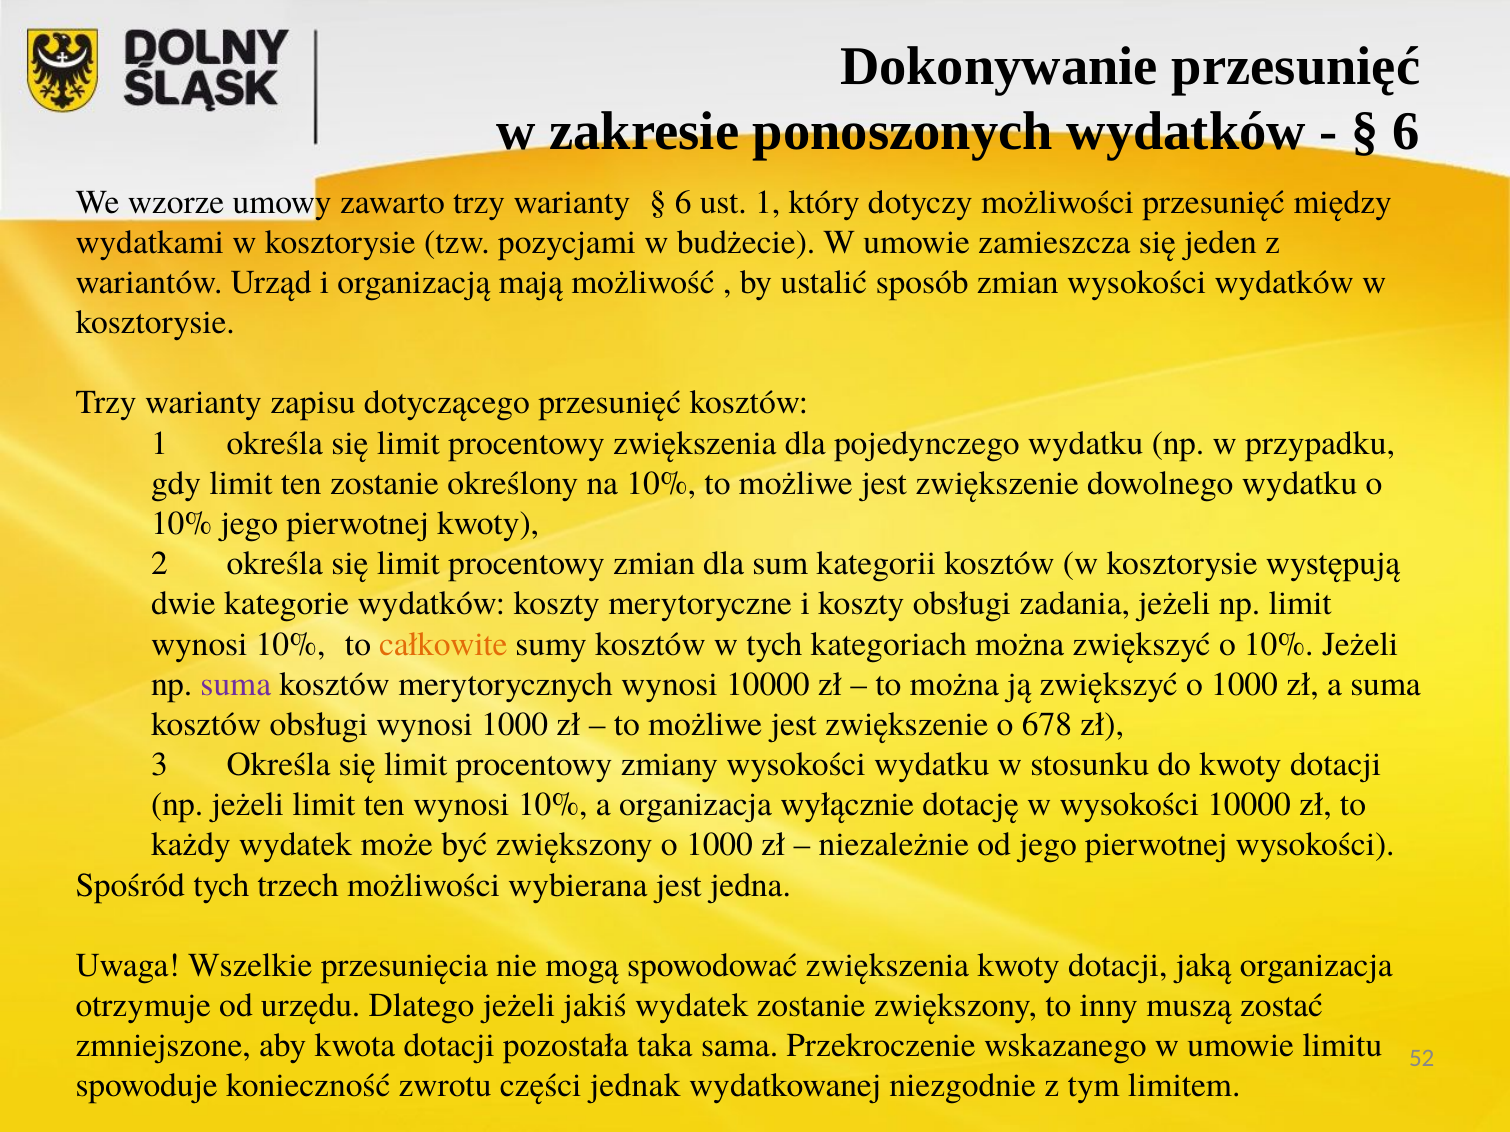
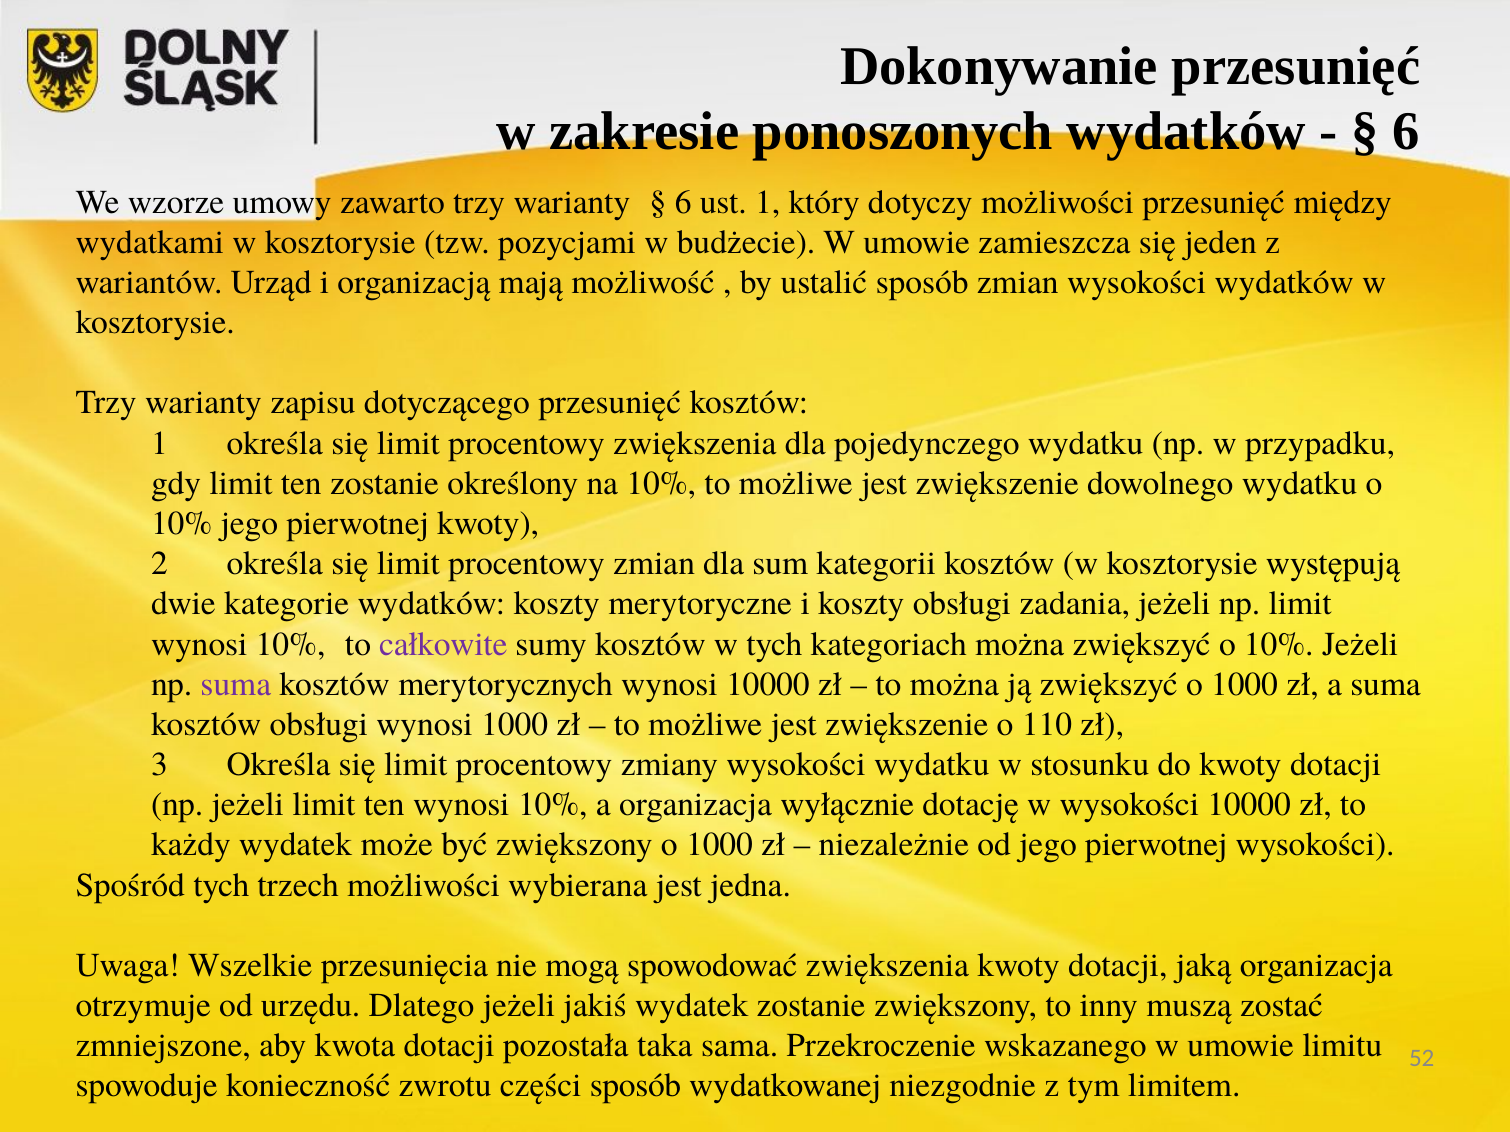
całkowite colour: orange -> purple
678: 678 -> 110
części jednak: jednak -> sposób
